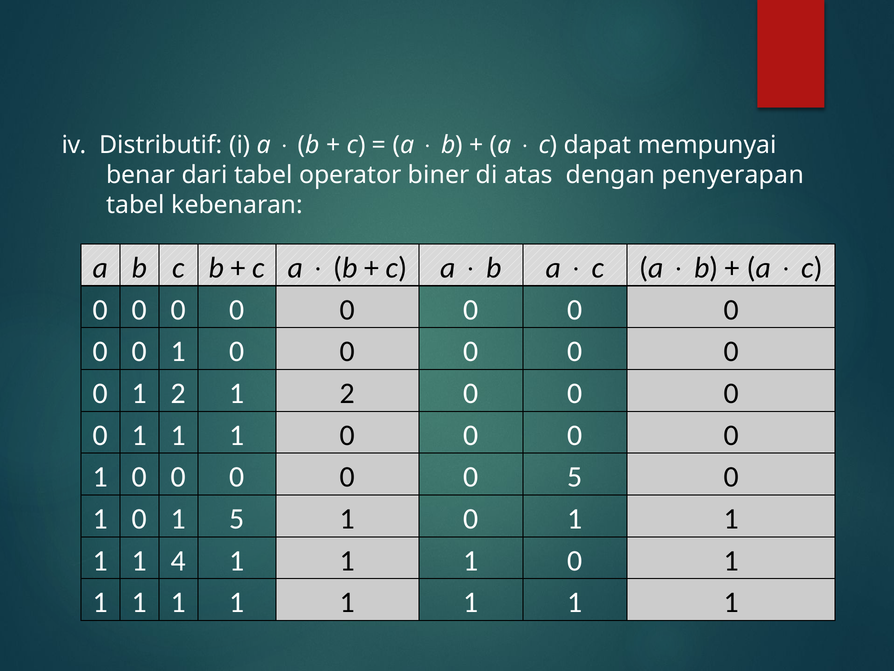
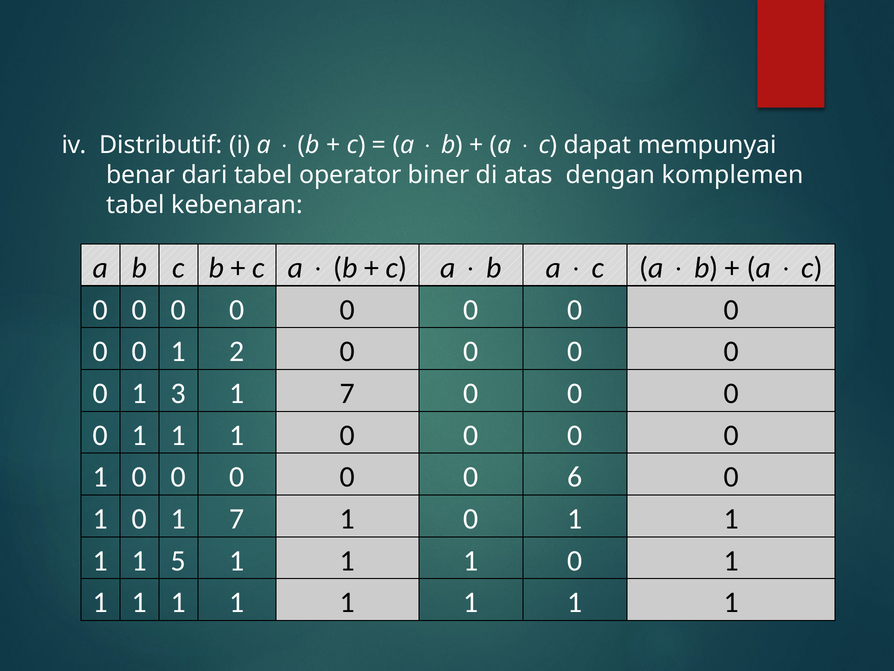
penyerapan: penyerapan -> komplemen
0 at (237, 351): 0 -> 2
0 1 2: 2 -> 3
2 at (347, 393): 2 -> 7
0 5: 5 -> 6
0 1 5: 5 -> 7
4: 4 -> 5
